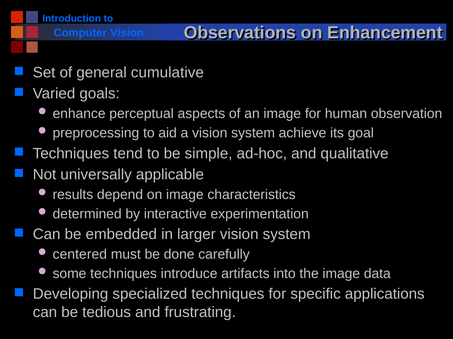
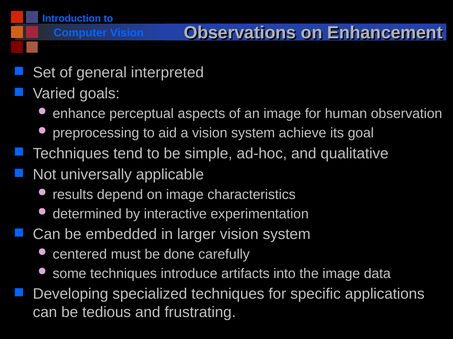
cumulative: cumulative -> interpreted
